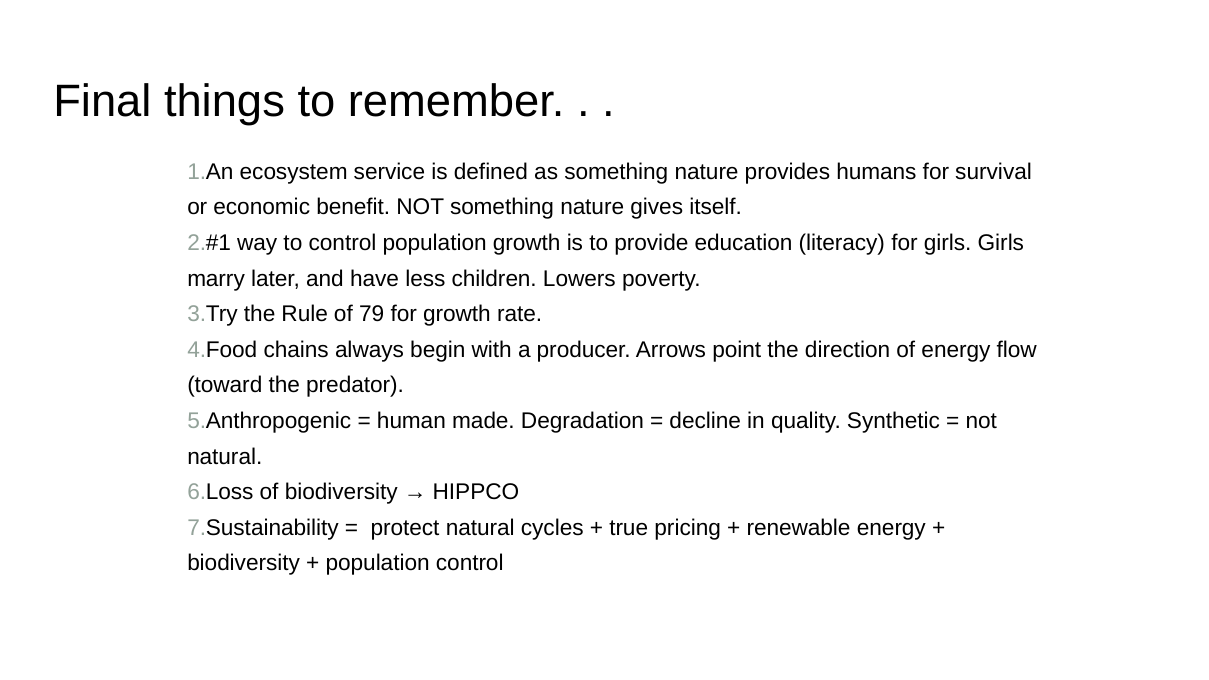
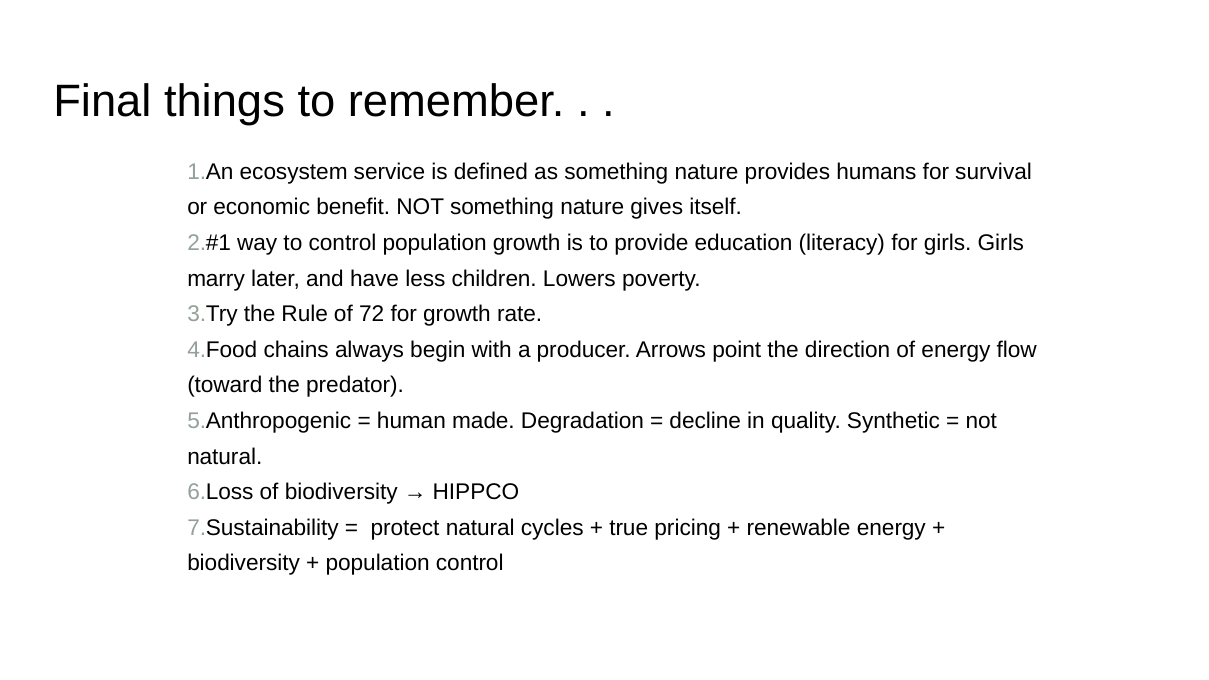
79: 79 -> 72
